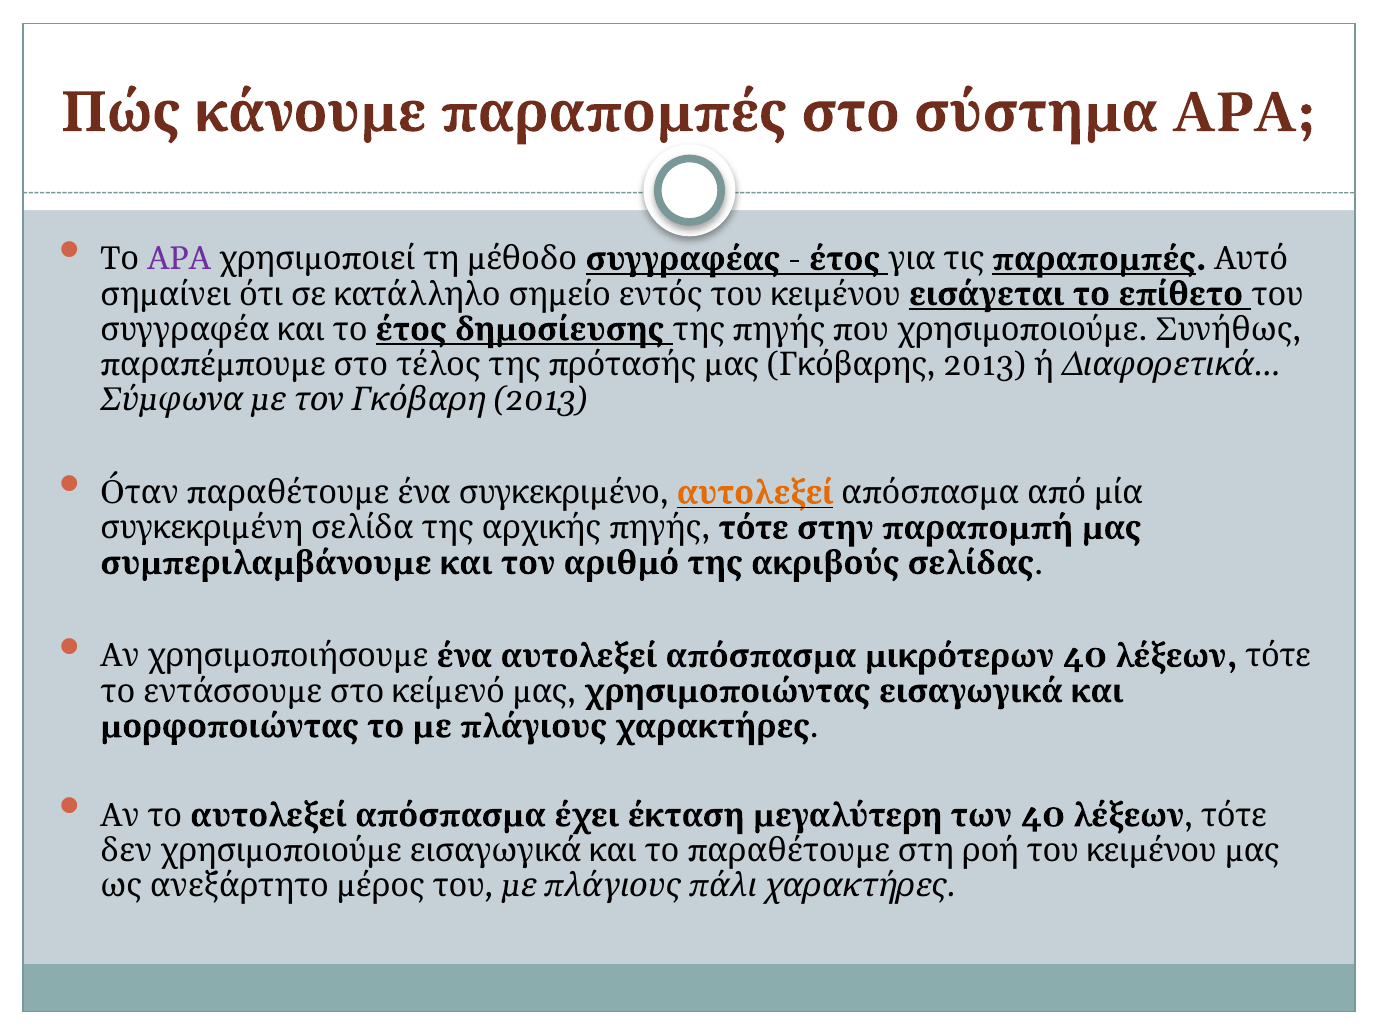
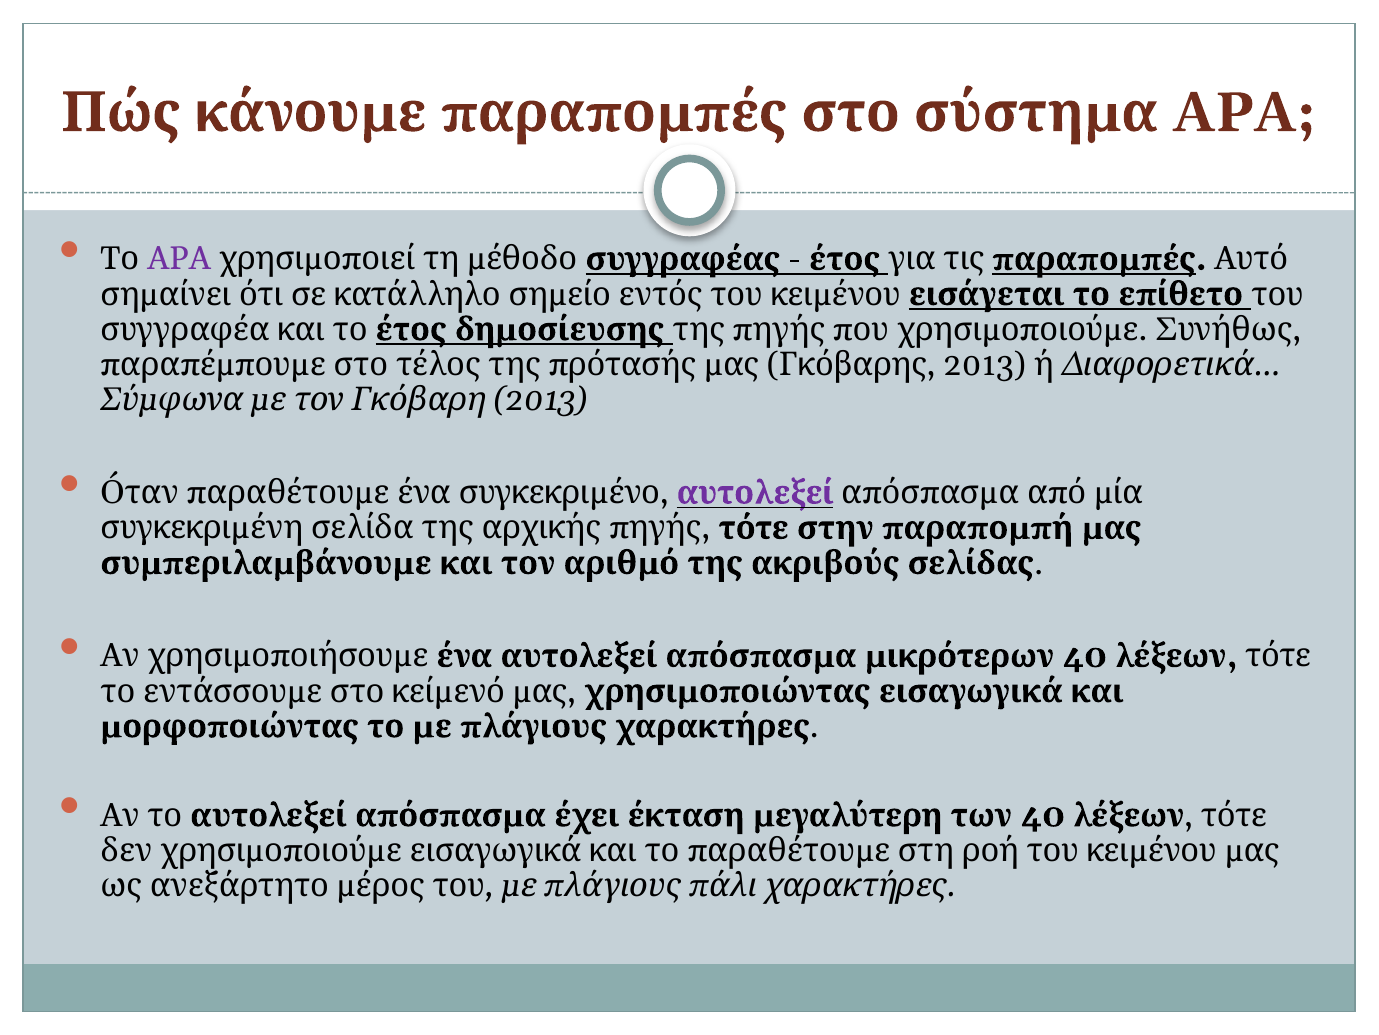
αυτολεξεί at (755, 492) colour: orange -> purple
